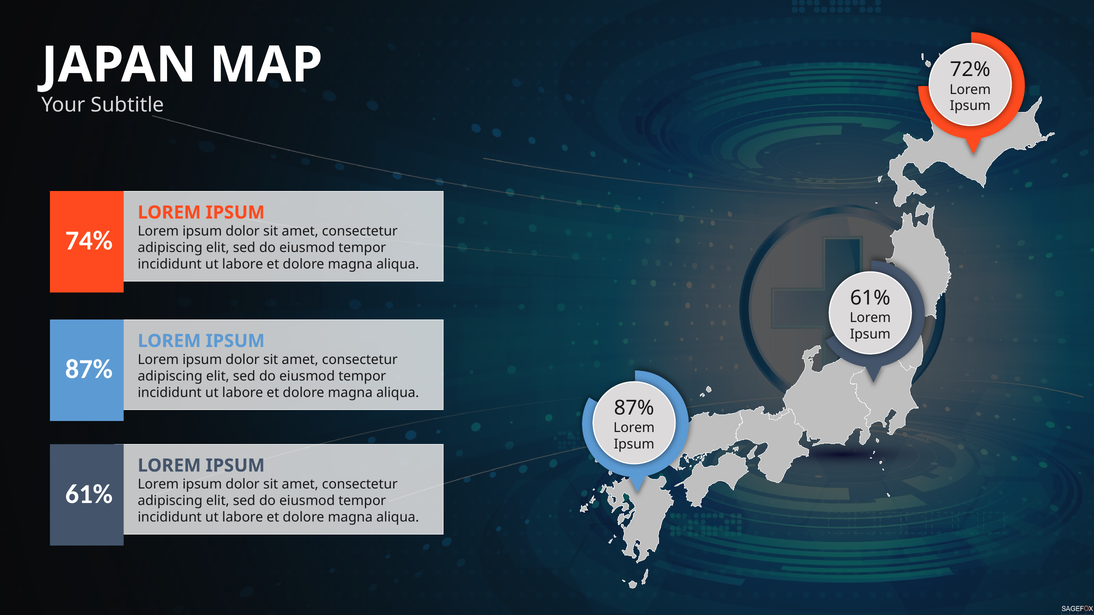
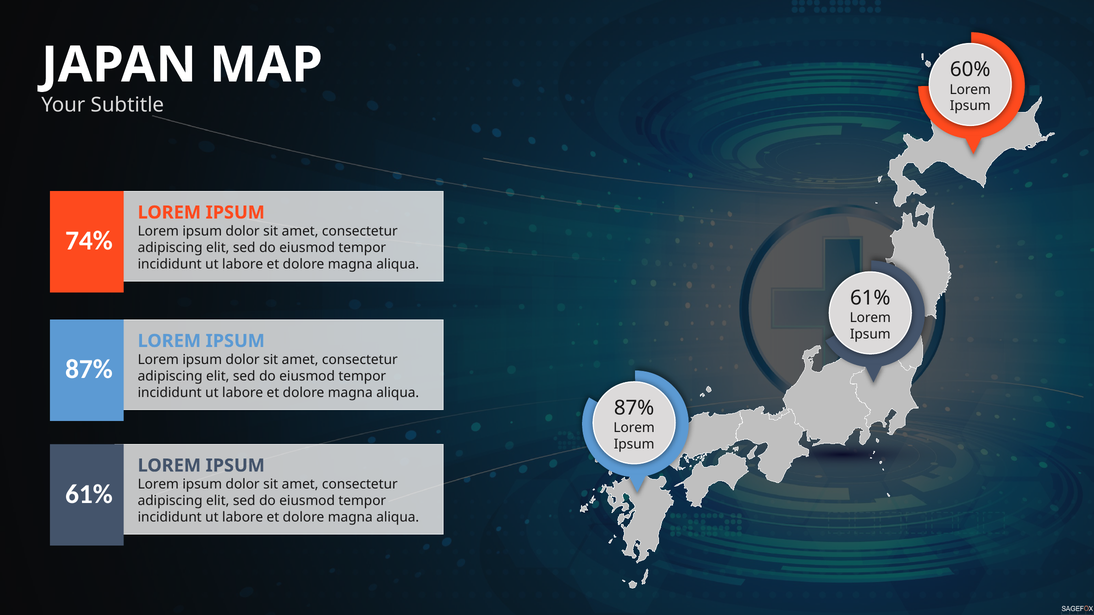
72%: 72% -> 60%
